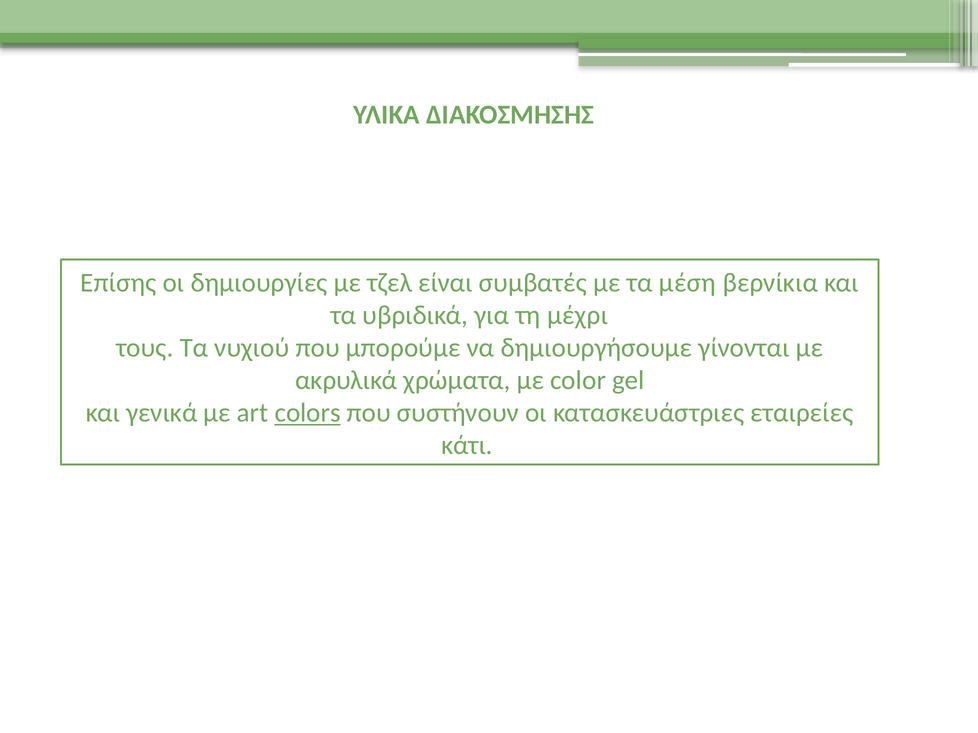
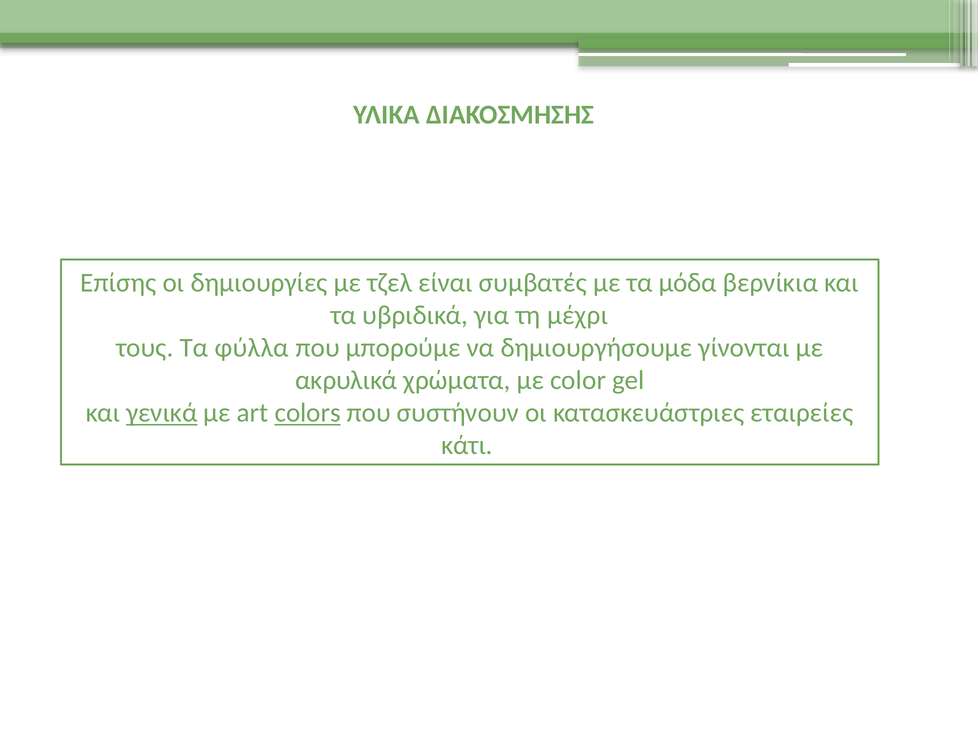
μέση: μέση -> μόδα
νυχιού: νυχιού -> φύλλα
γενικά underline: none -> present
